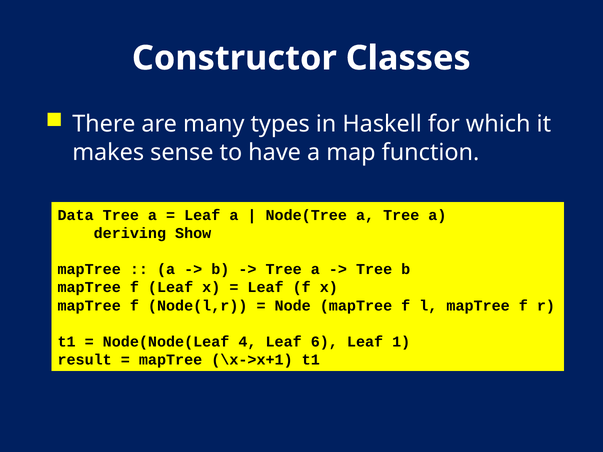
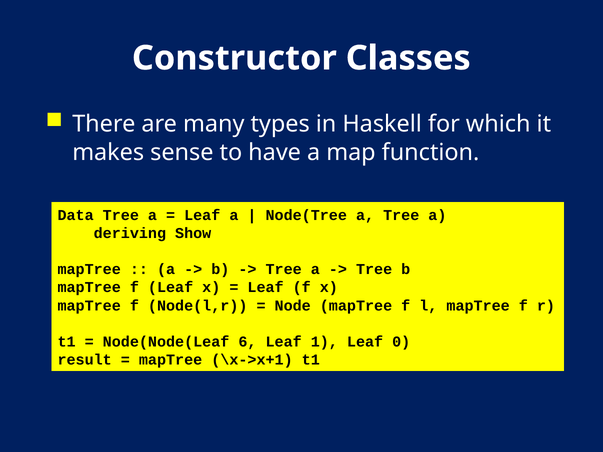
4: 4 -> 6
6: 6 -> 1
1: 1 -> 0
